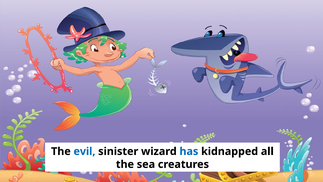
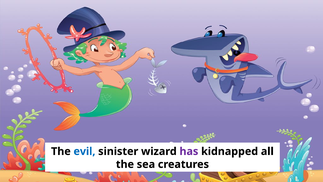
has colour: blue -> purple
